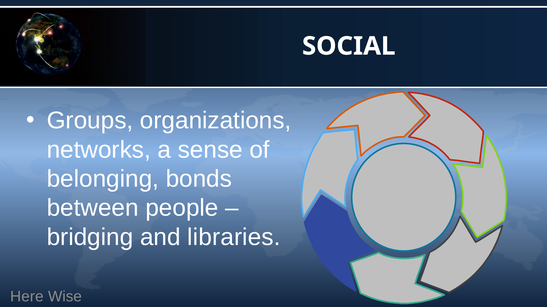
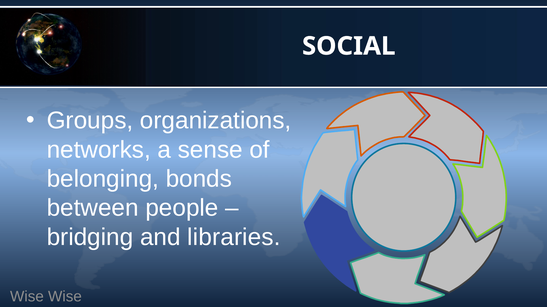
Here at (27, 297): Here -> Wise
